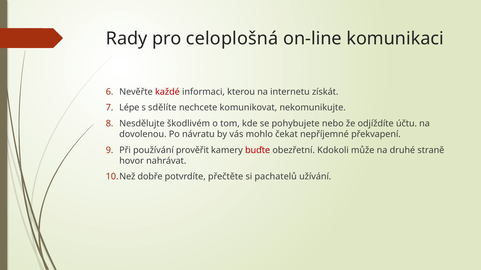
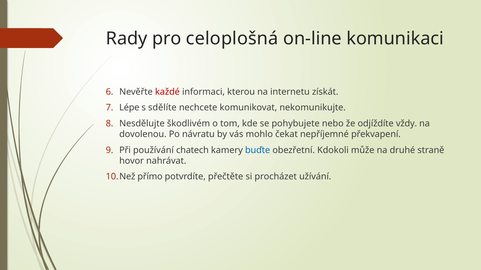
účtu: účtu -> vždy
prověřit: prověřit -> chatech
buďte colour: red -> blue
dobře: dobře -> přímo
pachatelů: pachatelů -> procházet
